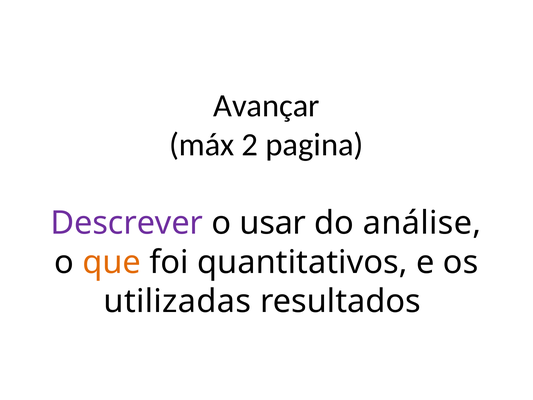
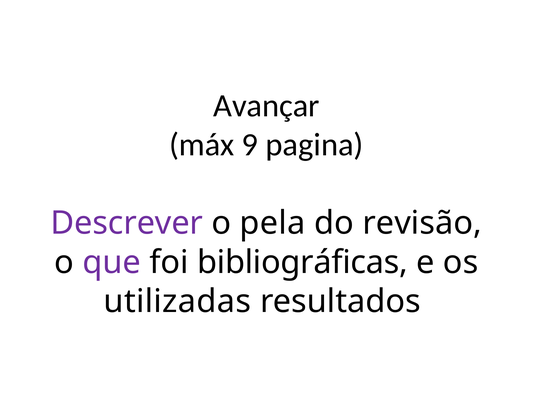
2: 2 -> 9
usar: usar -> pela
análise: análise -> revisão
que colour: orange -> purple
quantitativos: quantitativos -> bibliográficas
